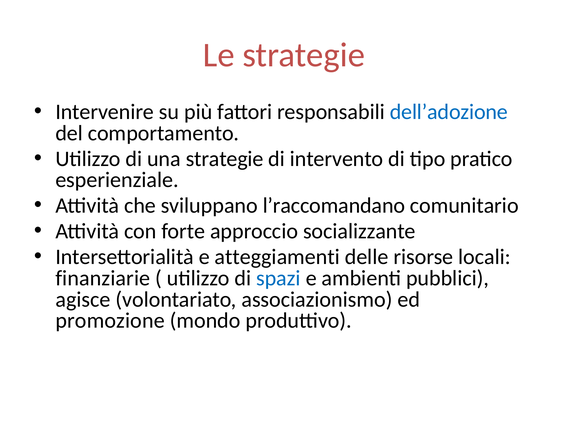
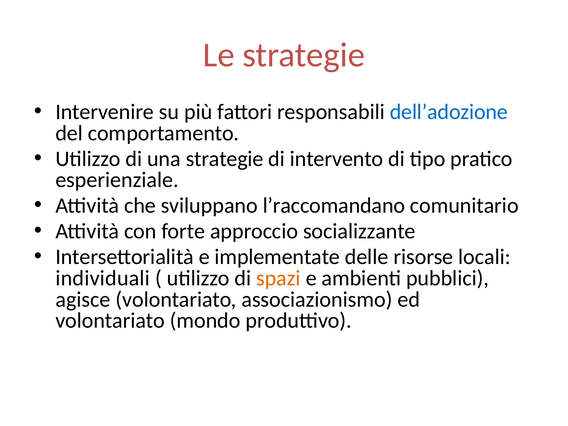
atteggiamenti: atteggiamenti -> implementate
finanziarie: finanziarie -> individuali
spazi colour: blue -> orange
promozione at (110, 321): promozione -> volontariato
